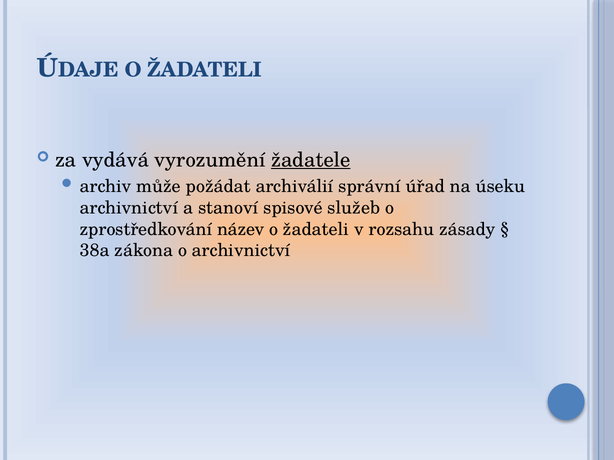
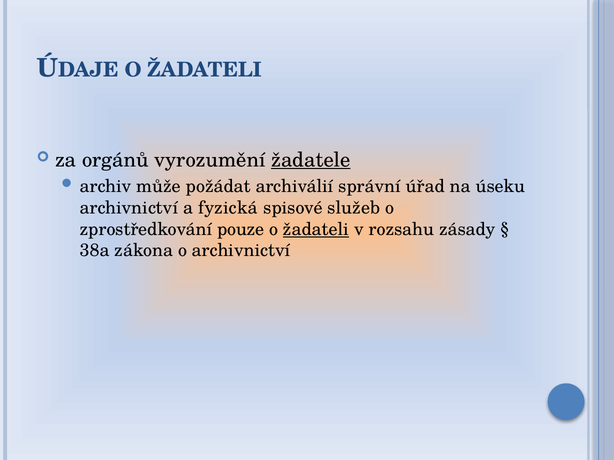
vydává: vydává -> orgánů
stanoví: stanoví -> fyzická
název: název -> pouze
žadateli at (316, 229) underline: none -> present
